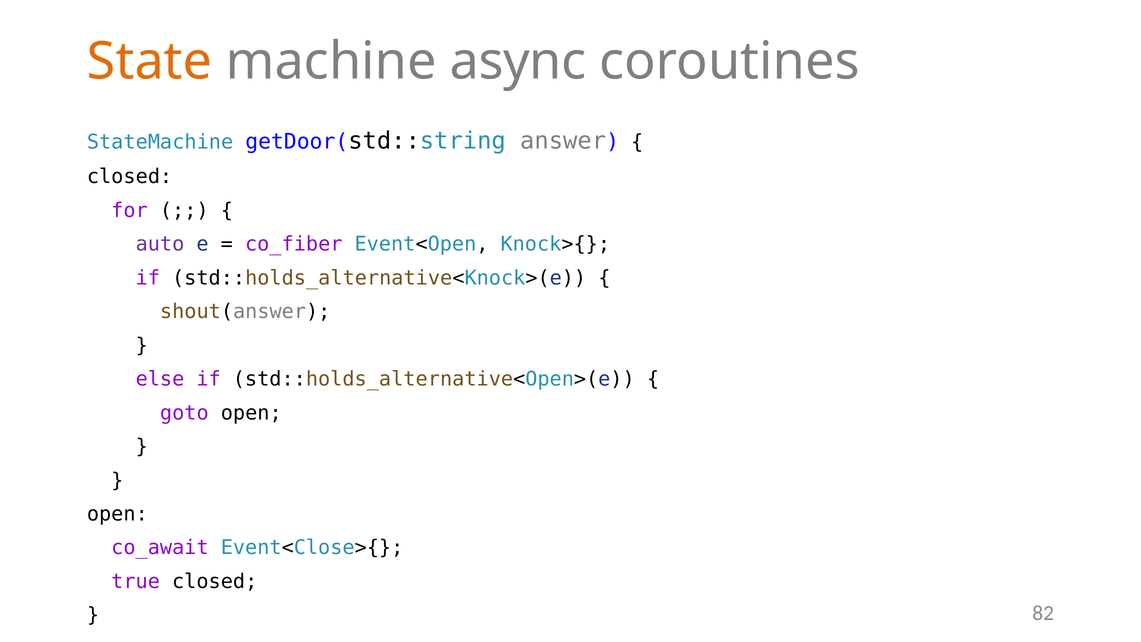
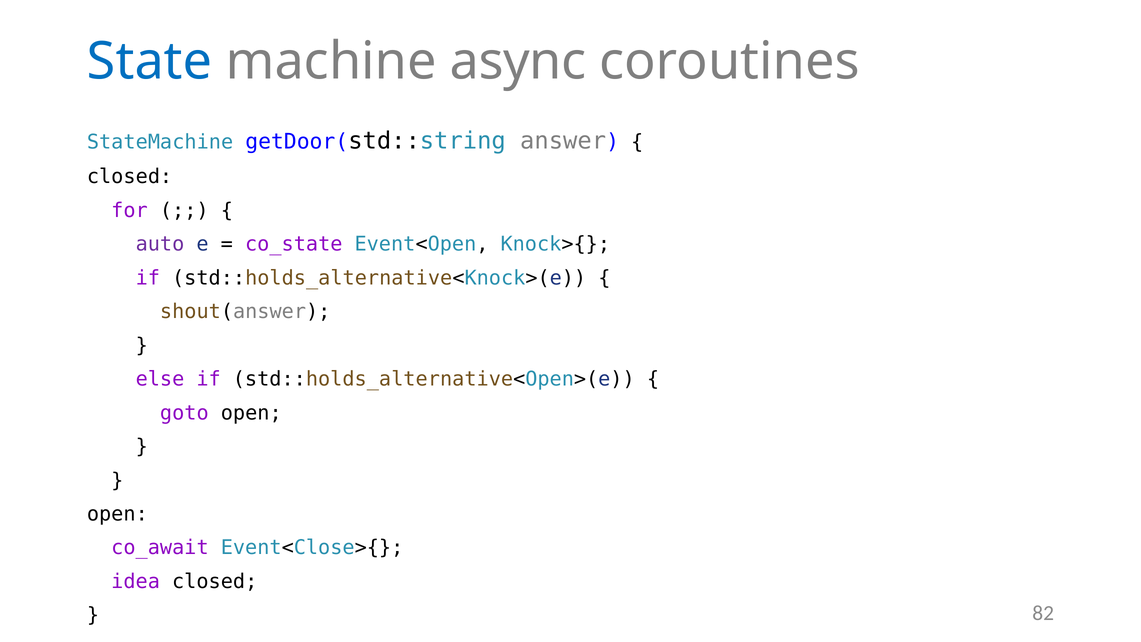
State colour: orange -> blue
co_fiber: co_fiber -> co_state
true: true -> idea
